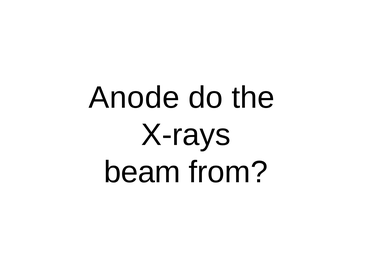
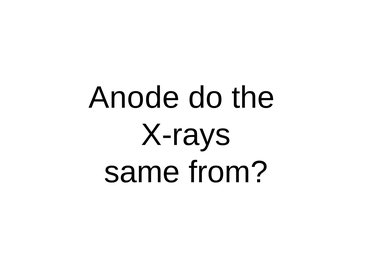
beam: beam -> same
